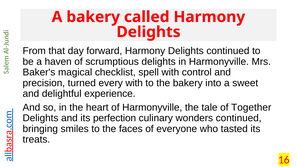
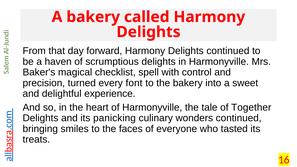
every with: with -> font
perfection: perfection -> panicking
